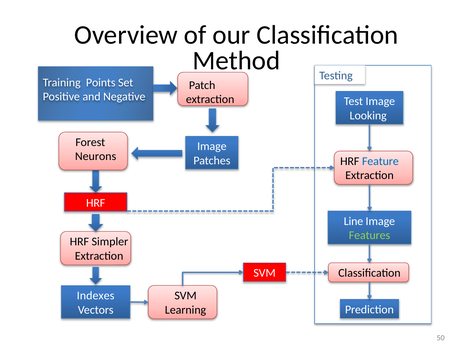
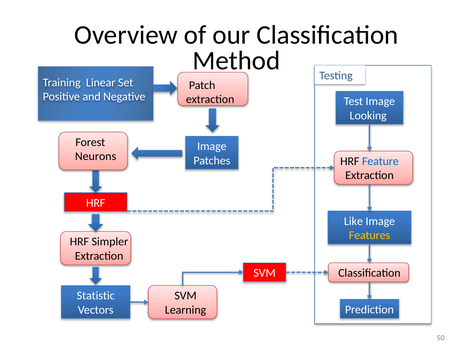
Points: Points -> Linear
Line: Line -> Like
Features colour: light green -> yellow
Indexes: Indexes -> Statistic
